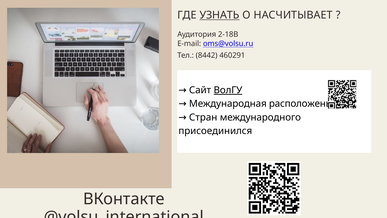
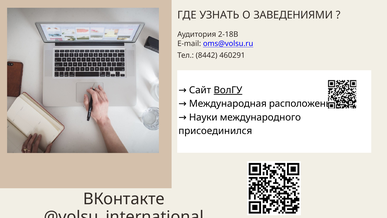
УЗНАТЬ underline: present -> none
НАСЧИТЫВАЕТ: НАСЧИТЫВАЕТ -> ЗАВЕДЕНИЯМИ
Стран: Стран -> Науки
